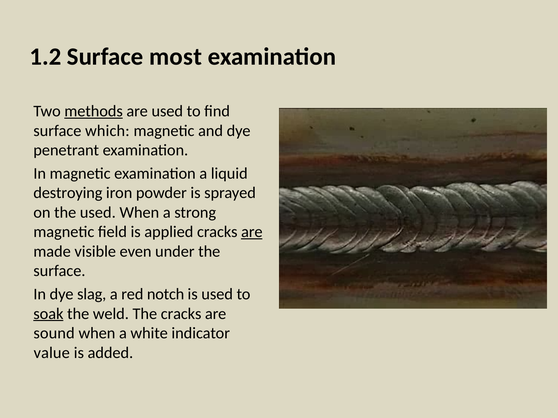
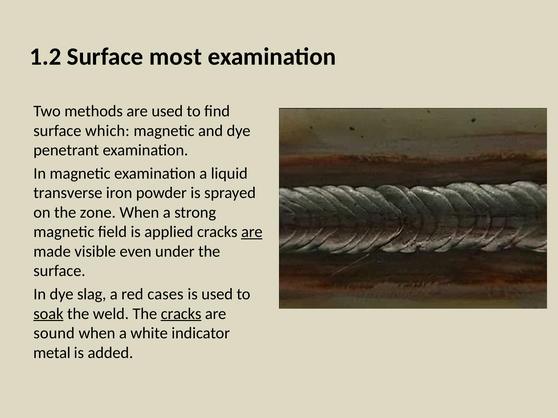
methods underline: present -> none
destroying: destroying -> transverse
the used: used -> zone
notch: notch -> cases
cracks at (181, 314) underline: none -> present
value: value -> metal
